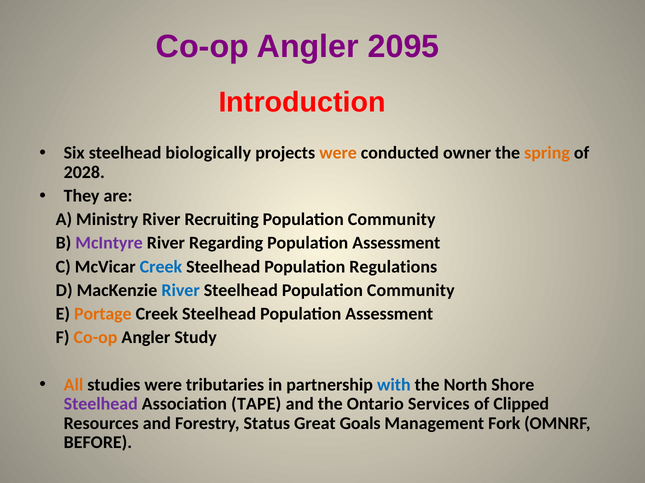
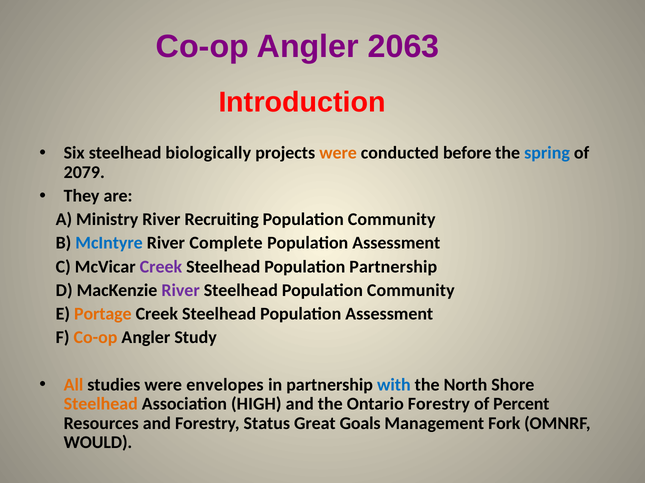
2095: 2095 -> 2063
owner: owner -> before
spring colour: orange -> blue
2028: 2028 -> 2079
McIntyre colour: purple -> blue
Regarding: Regarding -> Complete
Creek at (161, 267) colour: blue -> purple
Population Regulations: Regulations -> Partnership
River at (181, 291) colour: blue -> purple
tributaries: tributaries -> envelopes
Steelhead at (101, 405) colour: purple -> orange
TAPE: TAPE -> HIGH
Ontario Services: Services -> Forestry
Clipped: Clipped -> Percent
BEFORE: BEFORE -> WOULD
